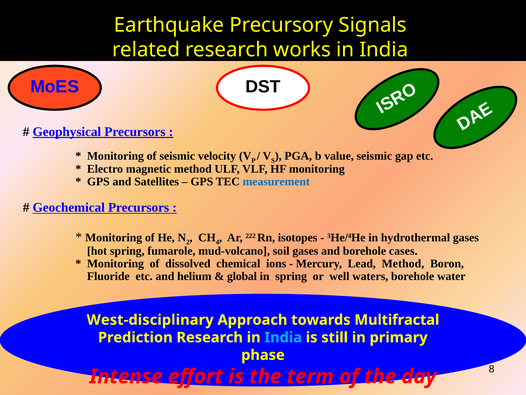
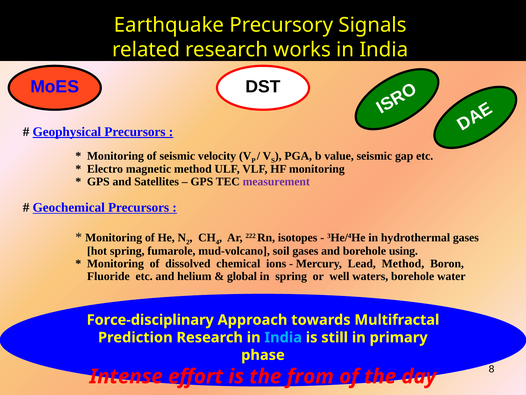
measurement colour: blue -> purple
cases: cases -> using
West-disciplinary: West-disciplinary -> Force-disciplinary
term: term -> from
